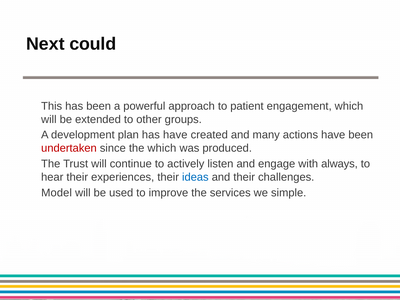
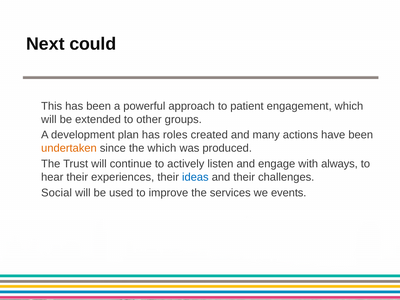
has have: have -> roles
undertaken colour: red -> orange
Model: Model -> Social
simple: simple -> events
